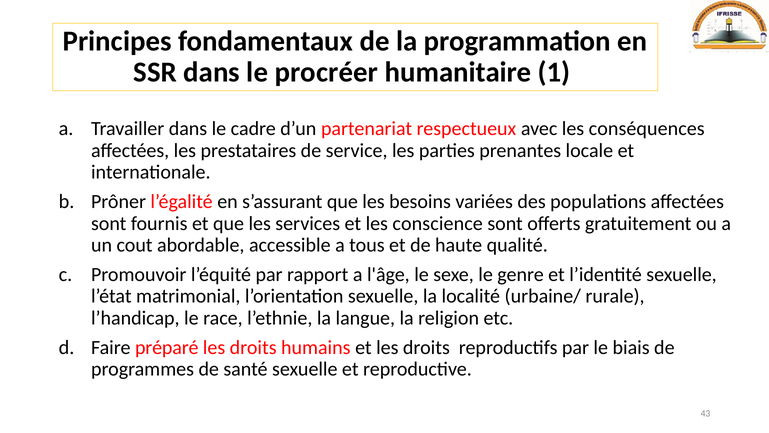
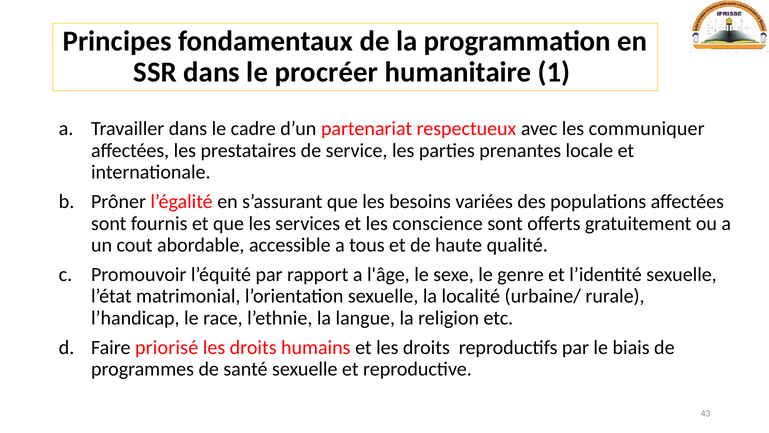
conséquences: conséquences -> communiquer
préparé: préparé -> priorisé
